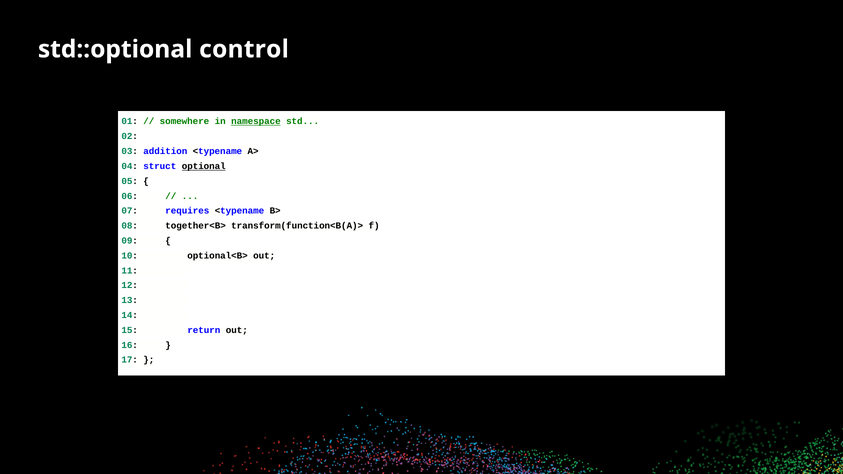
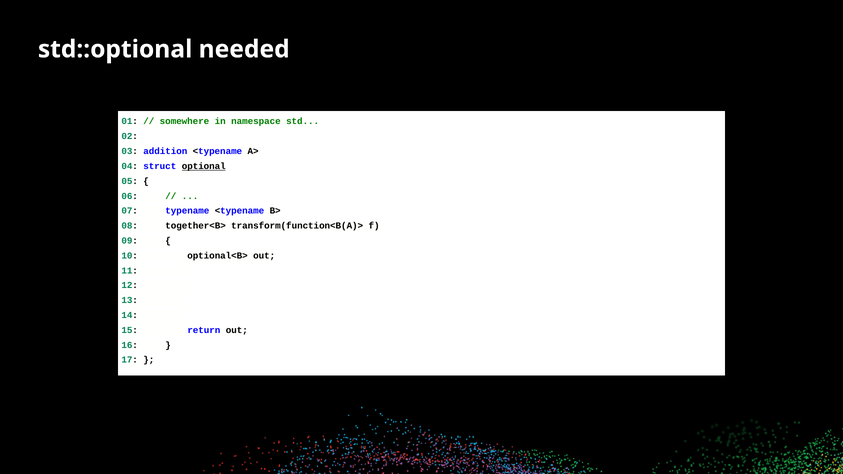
control: control -> needed
namespace underline: present -> none
requires: requires -> typename
